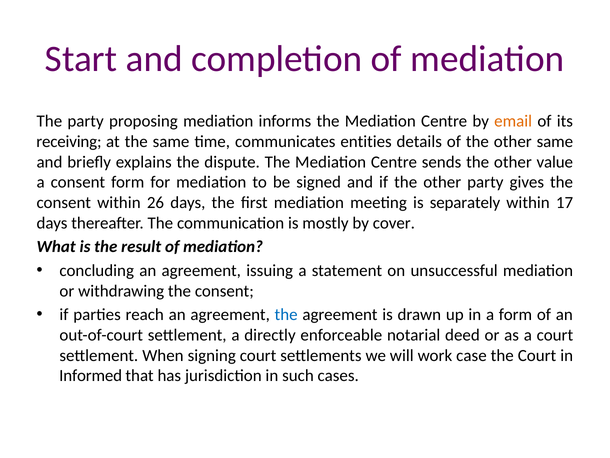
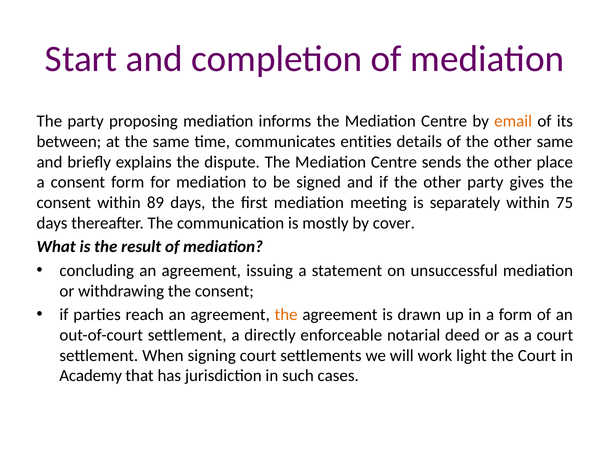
receiving: receiving -> between
value: value -> place
26: 26 -> 89
17: 17 -> 75
the at (286, 314) colour: blue -> orange
case: case -> light
Informed: Informed -> Academy
